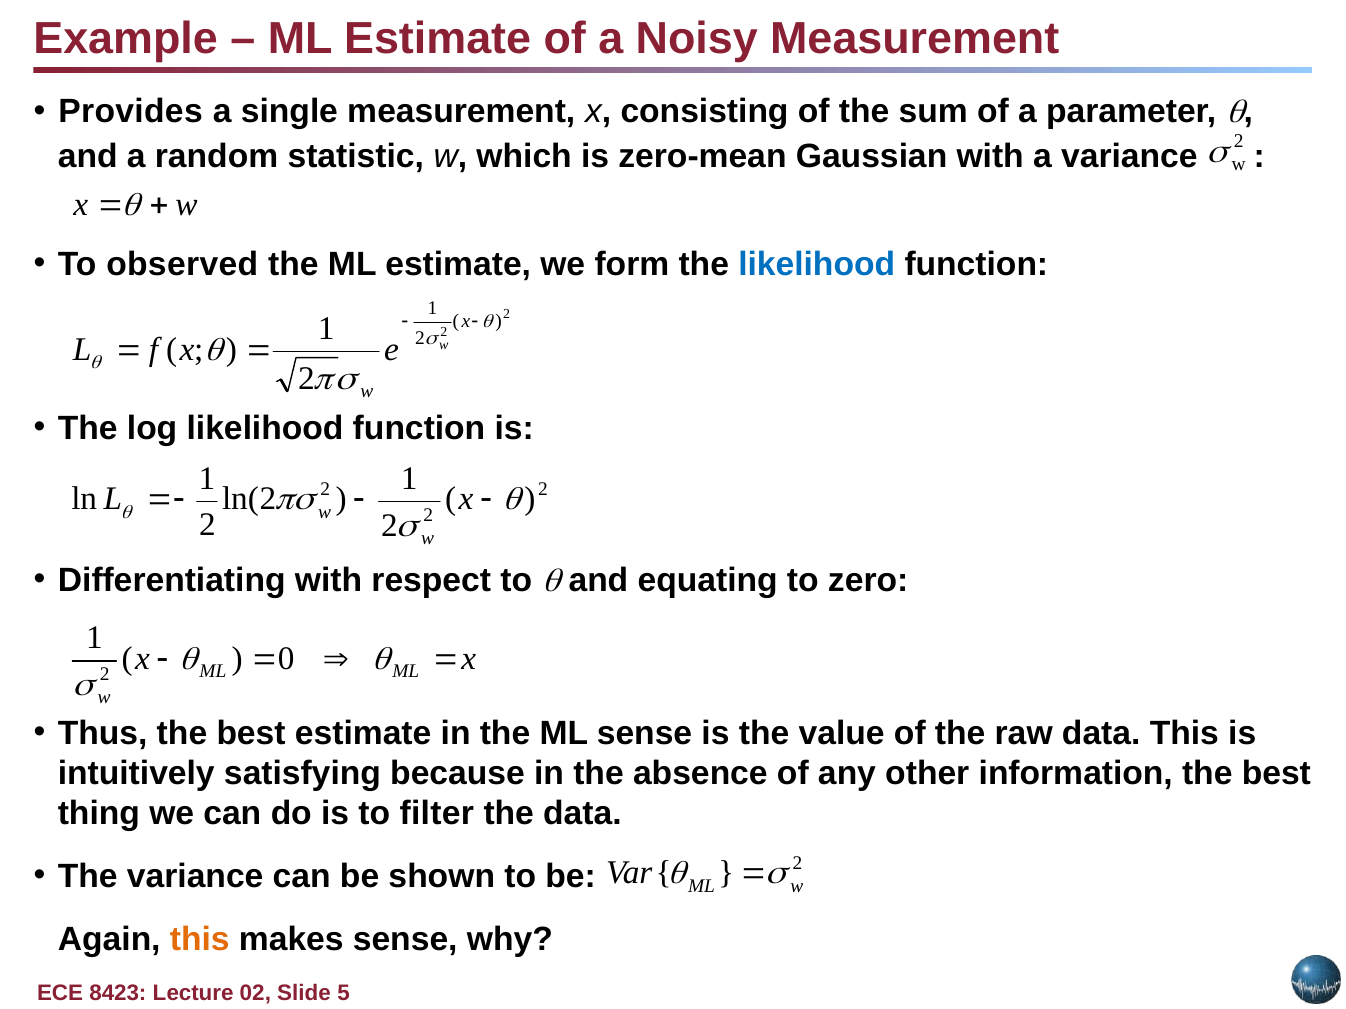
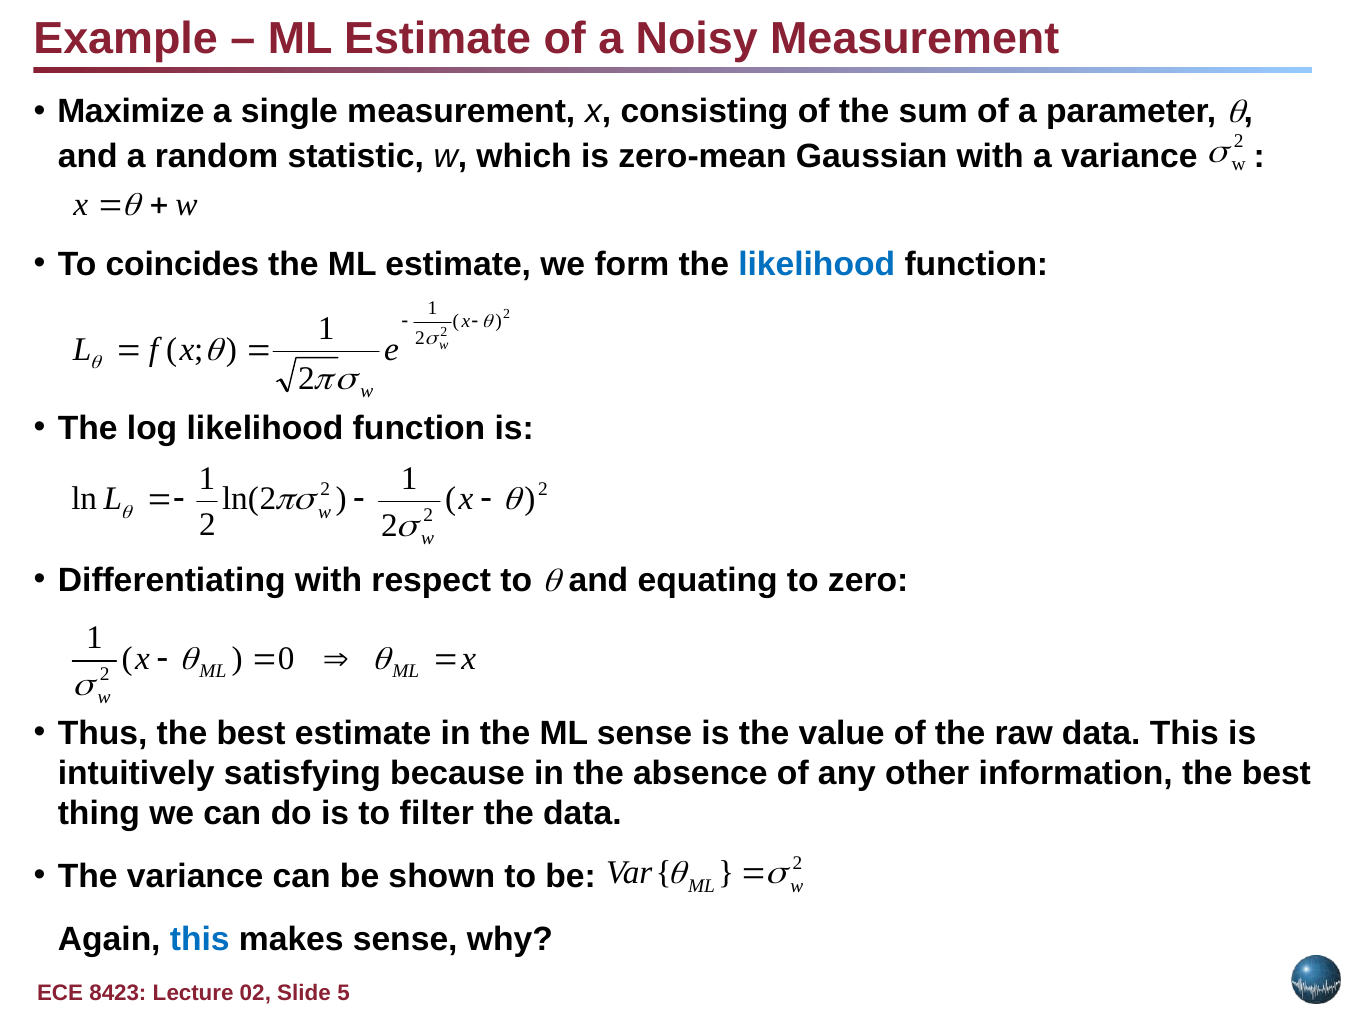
Provides: Provides -> Maximize
observed: observed -> coincides
this at (200, 940) colour: orange -> blue
